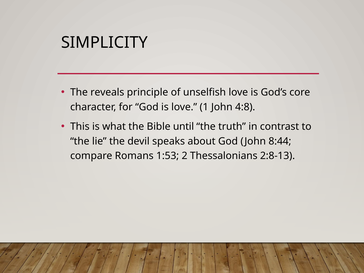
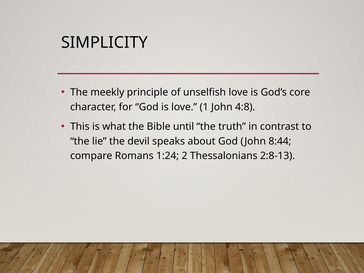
reveals: reveals -> meekly
1:53: 1:53 -> 1:24
